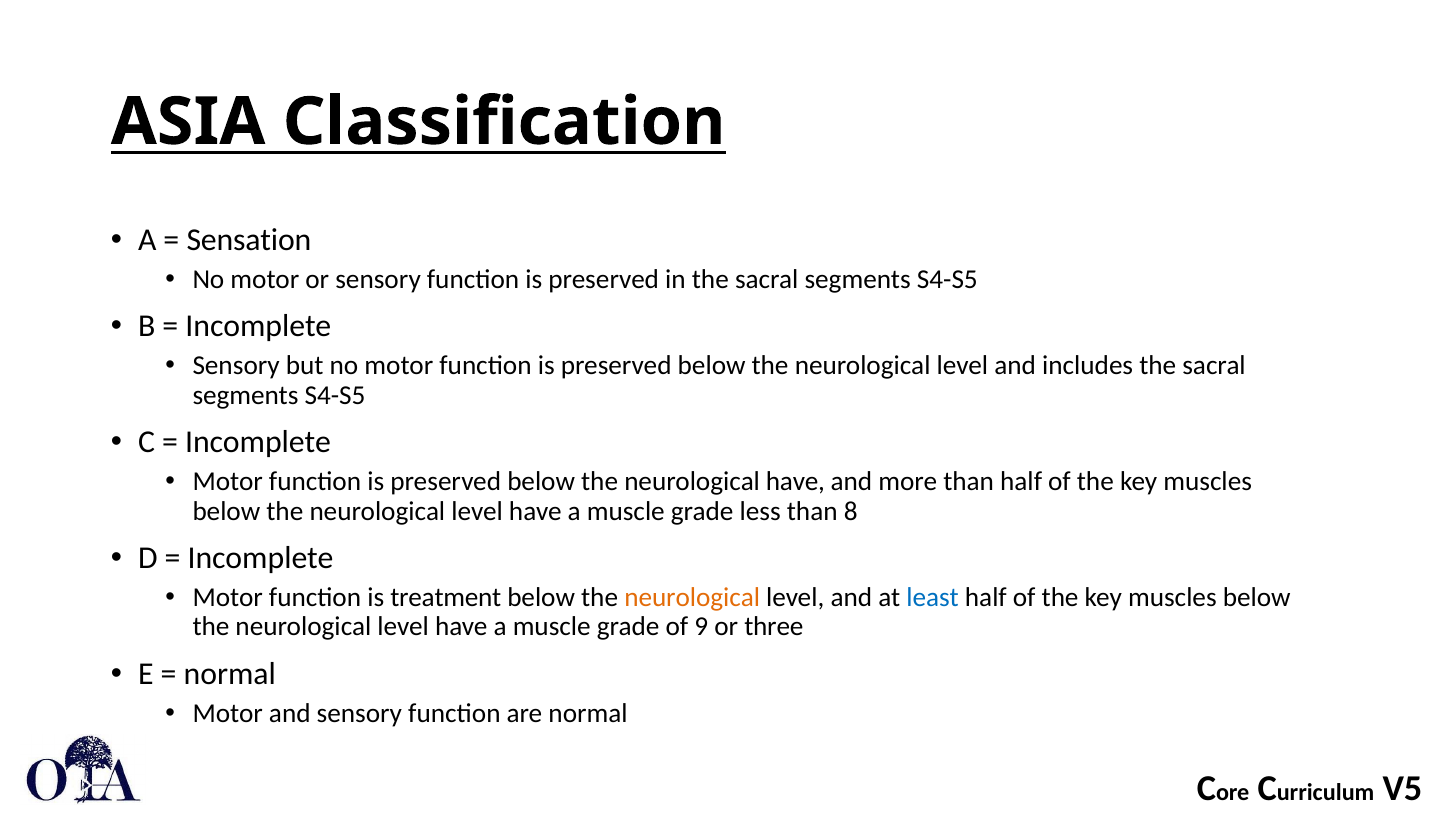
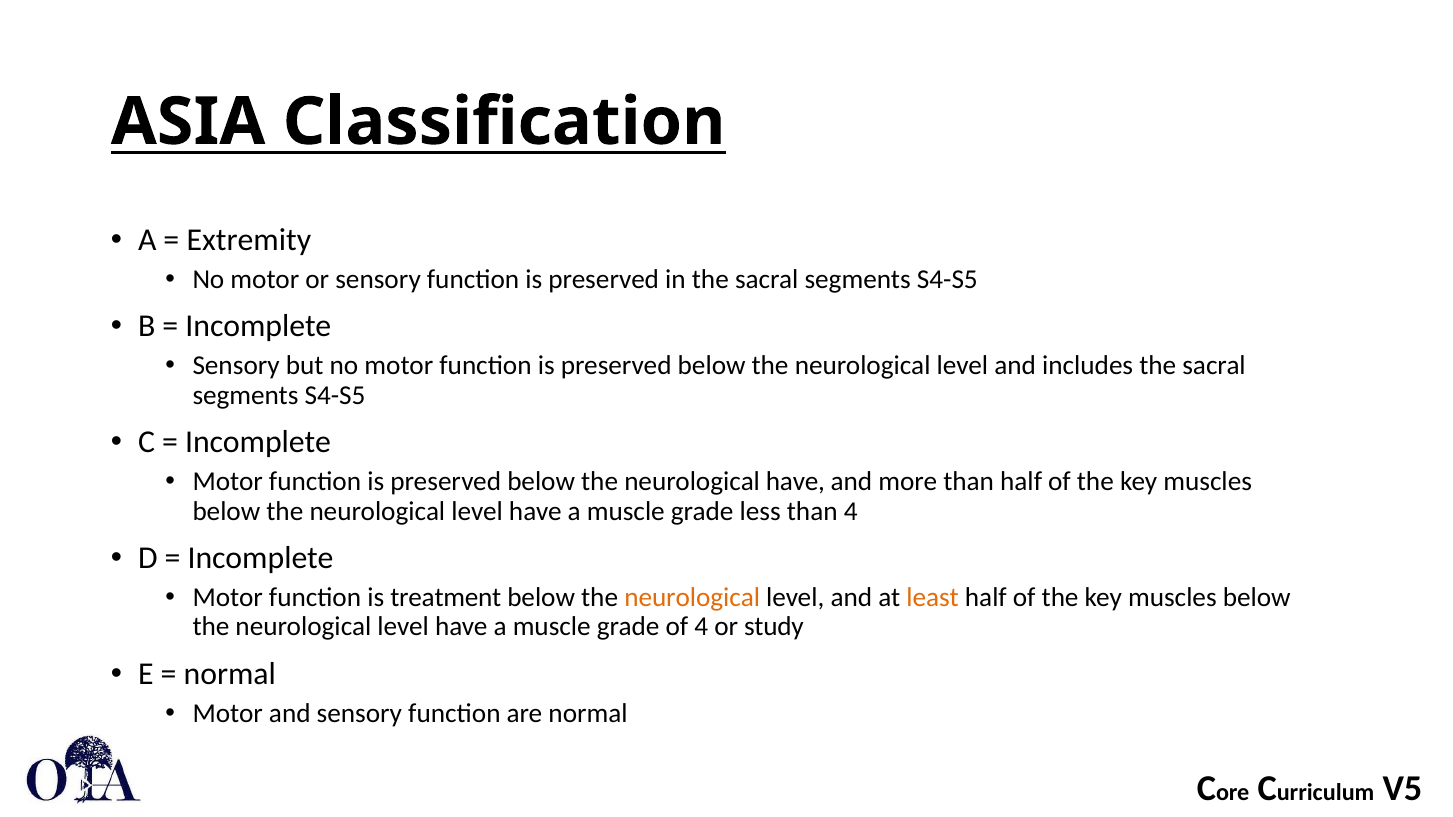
Sensation: Sensation -> Extremity
than 8: 8 -> 4
least colour: blue -> orange
of 9: 9 -> 4
three: three -> study
